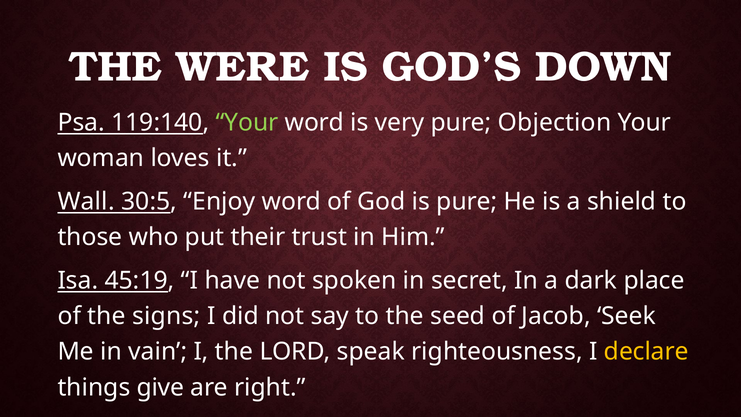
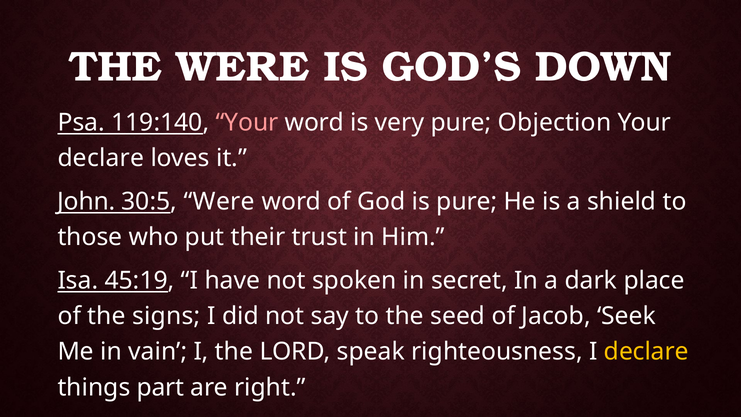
Your at (247, 123) colour: light green -> pink
woman at (101, 158): woman -> declare
Wall: Wall -> John
30:5 Enjoy: Enjoy -> Were
give: give -> part
